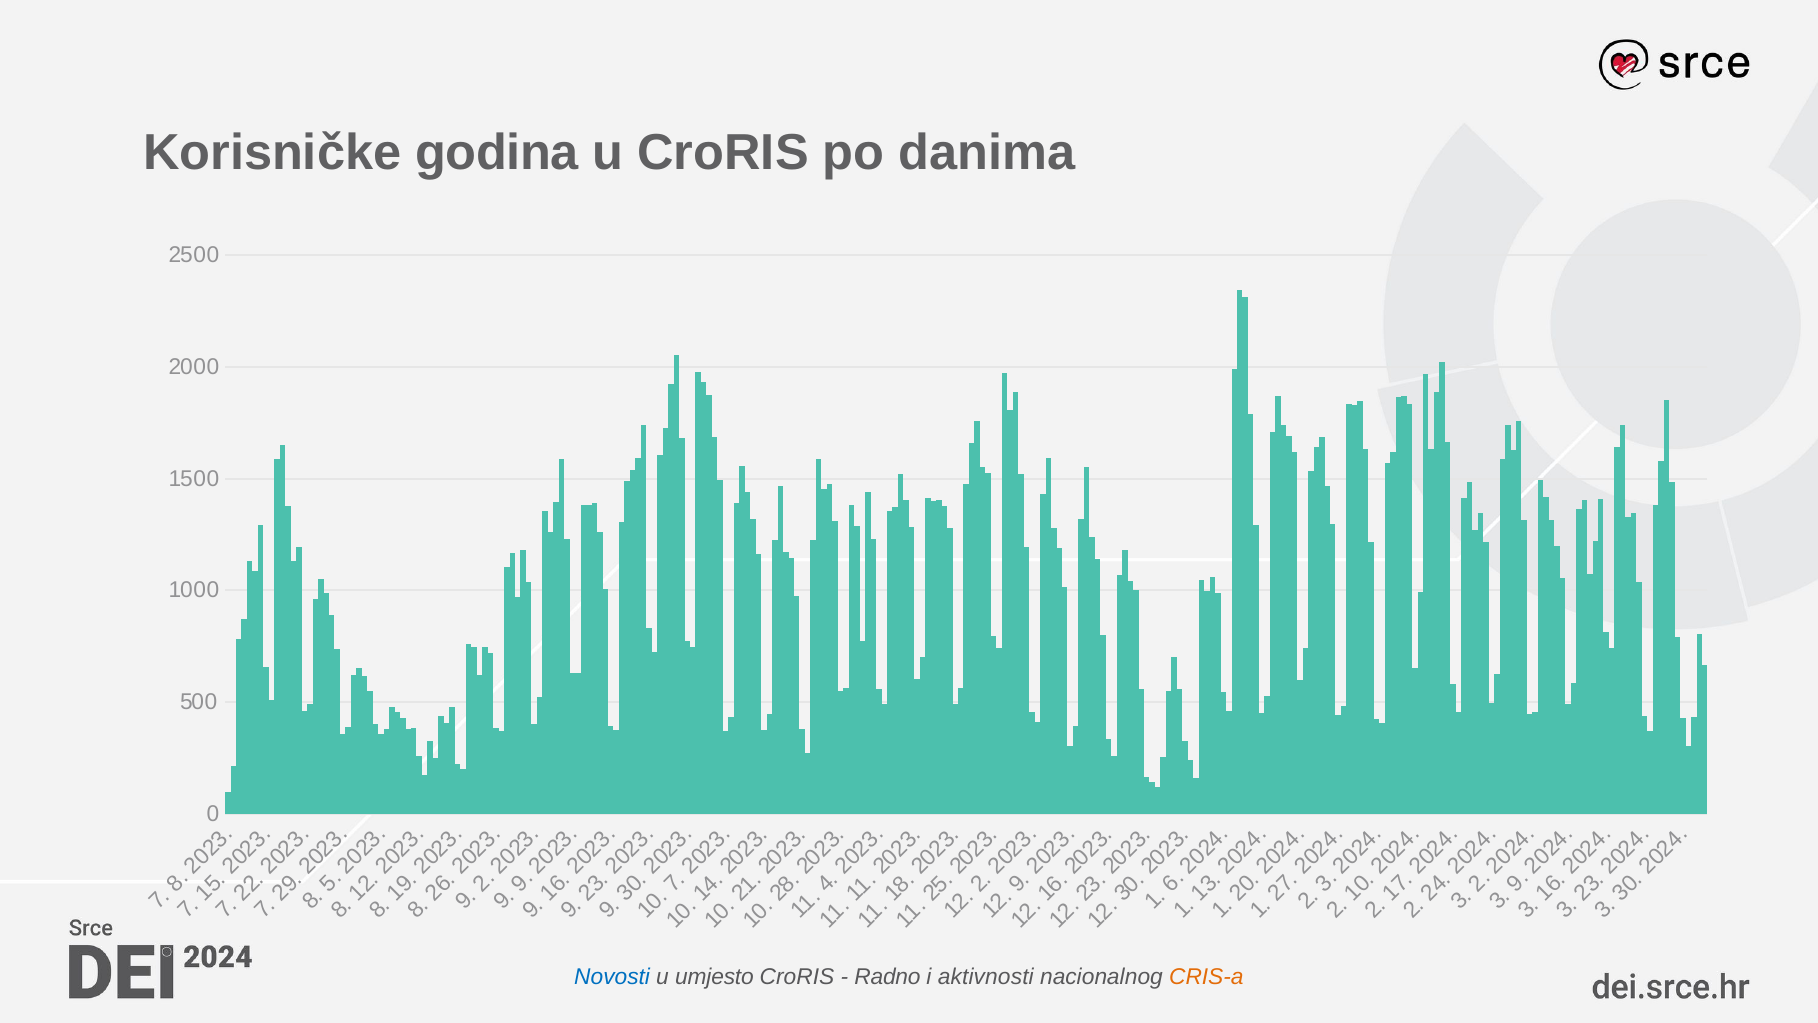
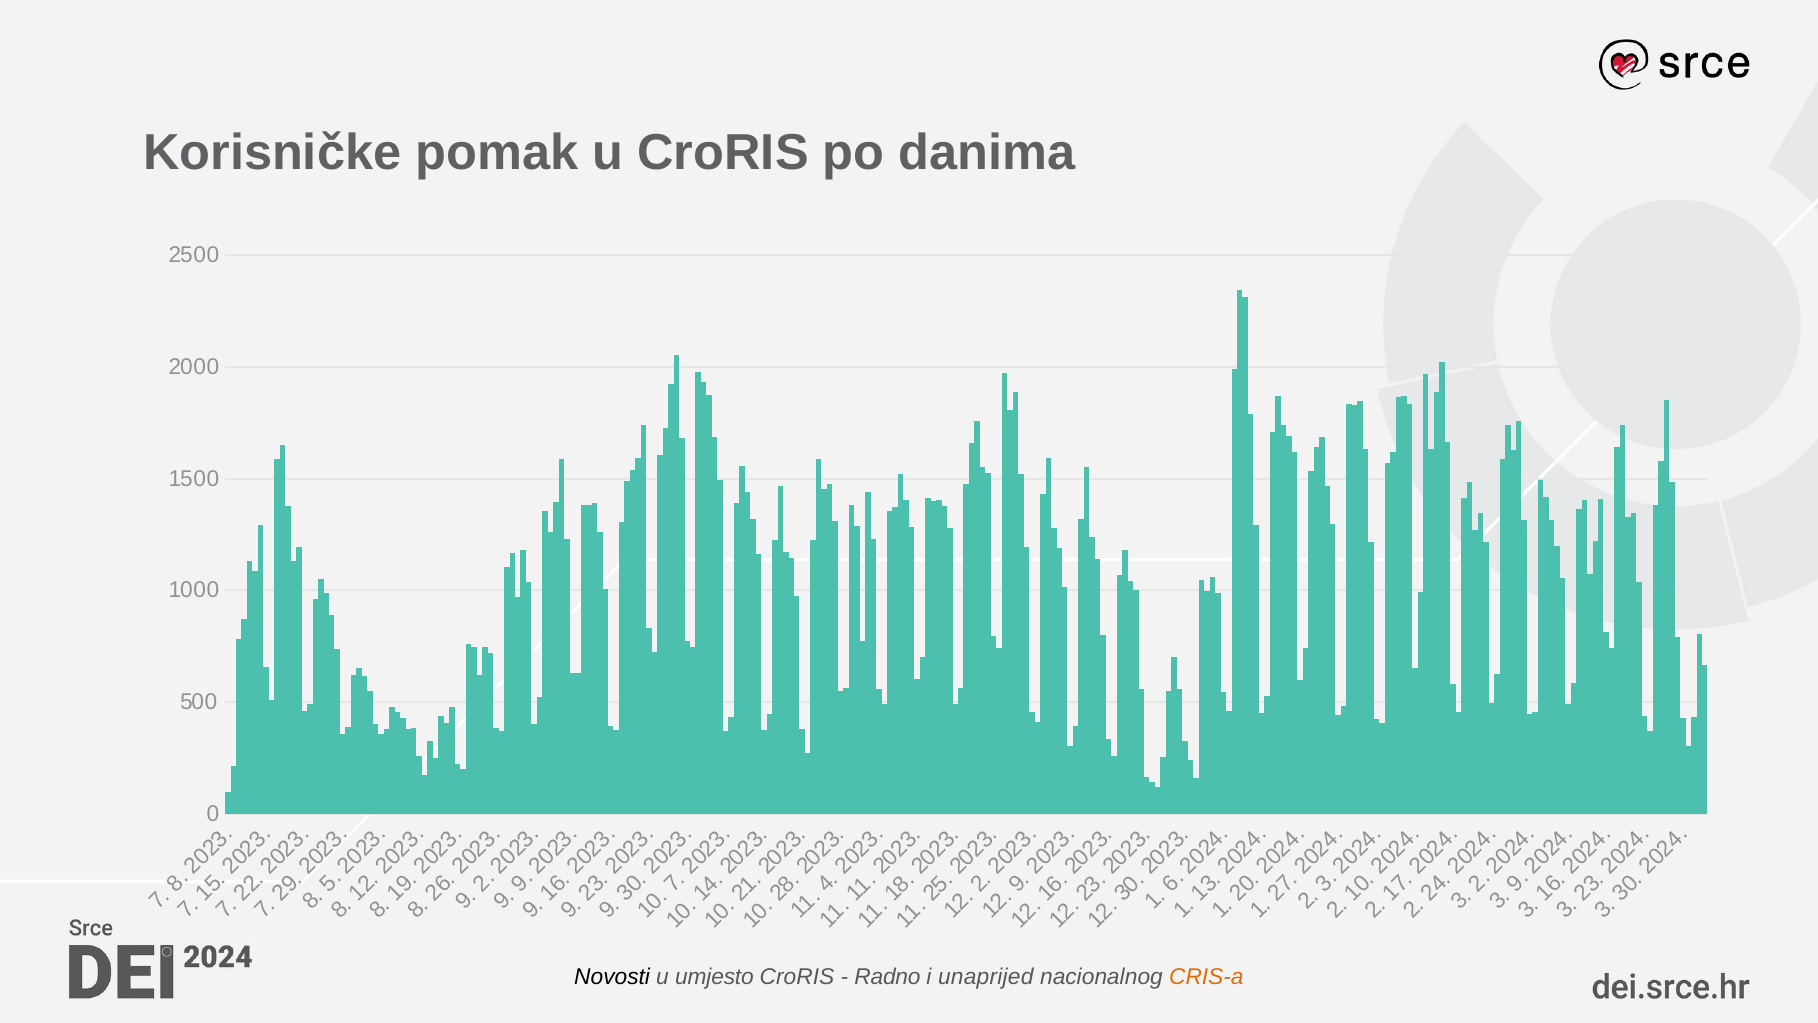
godina: godina -> pomak
Novosti colour: blue -> black
aktivnosti: aktivnosti -> unaprijed
